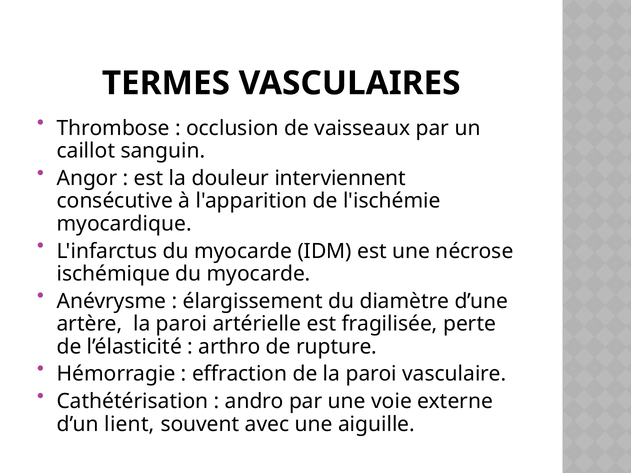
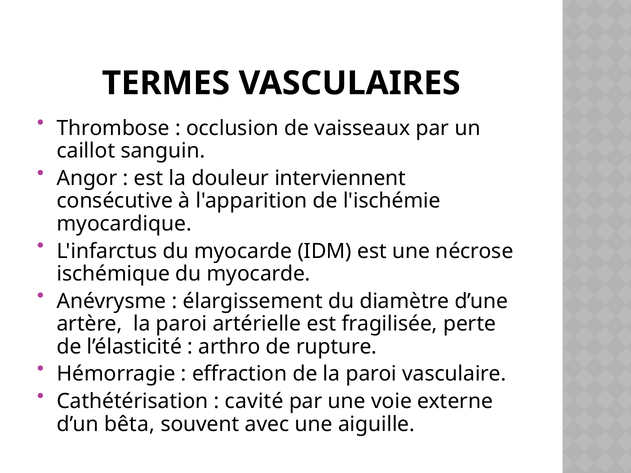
andro: andro -> cavité
lient: lient -> bêta
